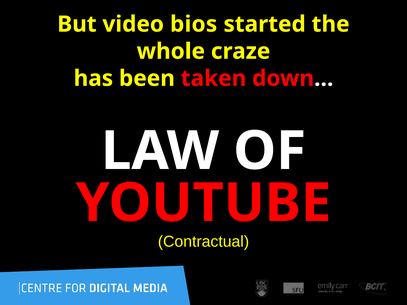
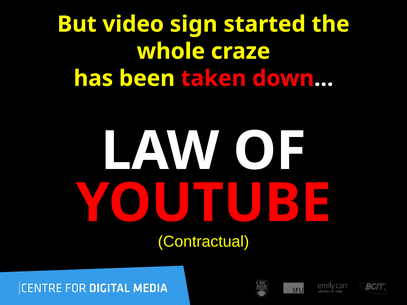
bios: bios -> sign
